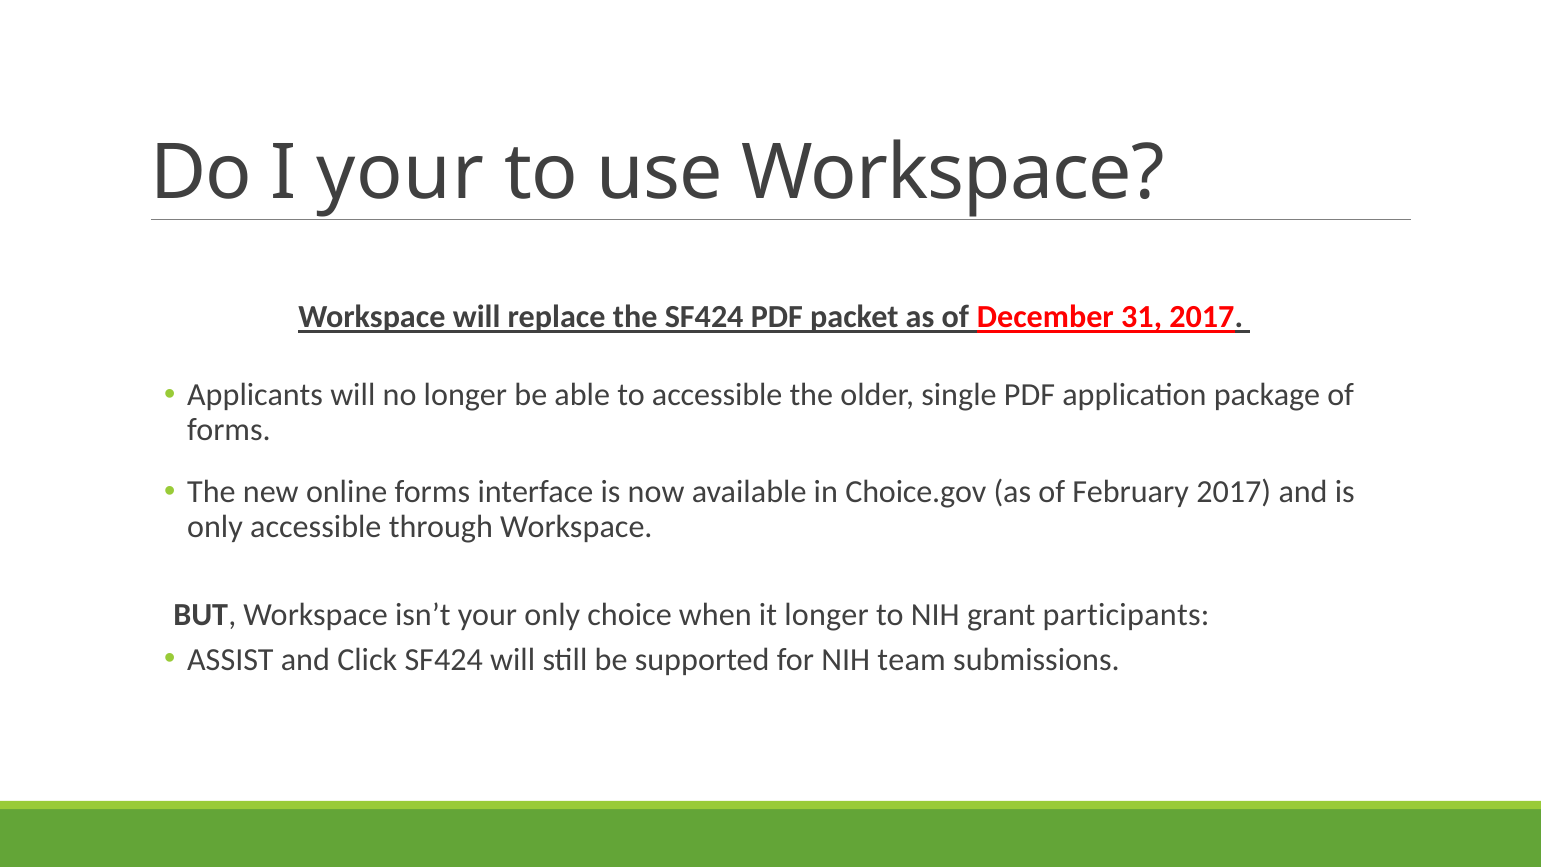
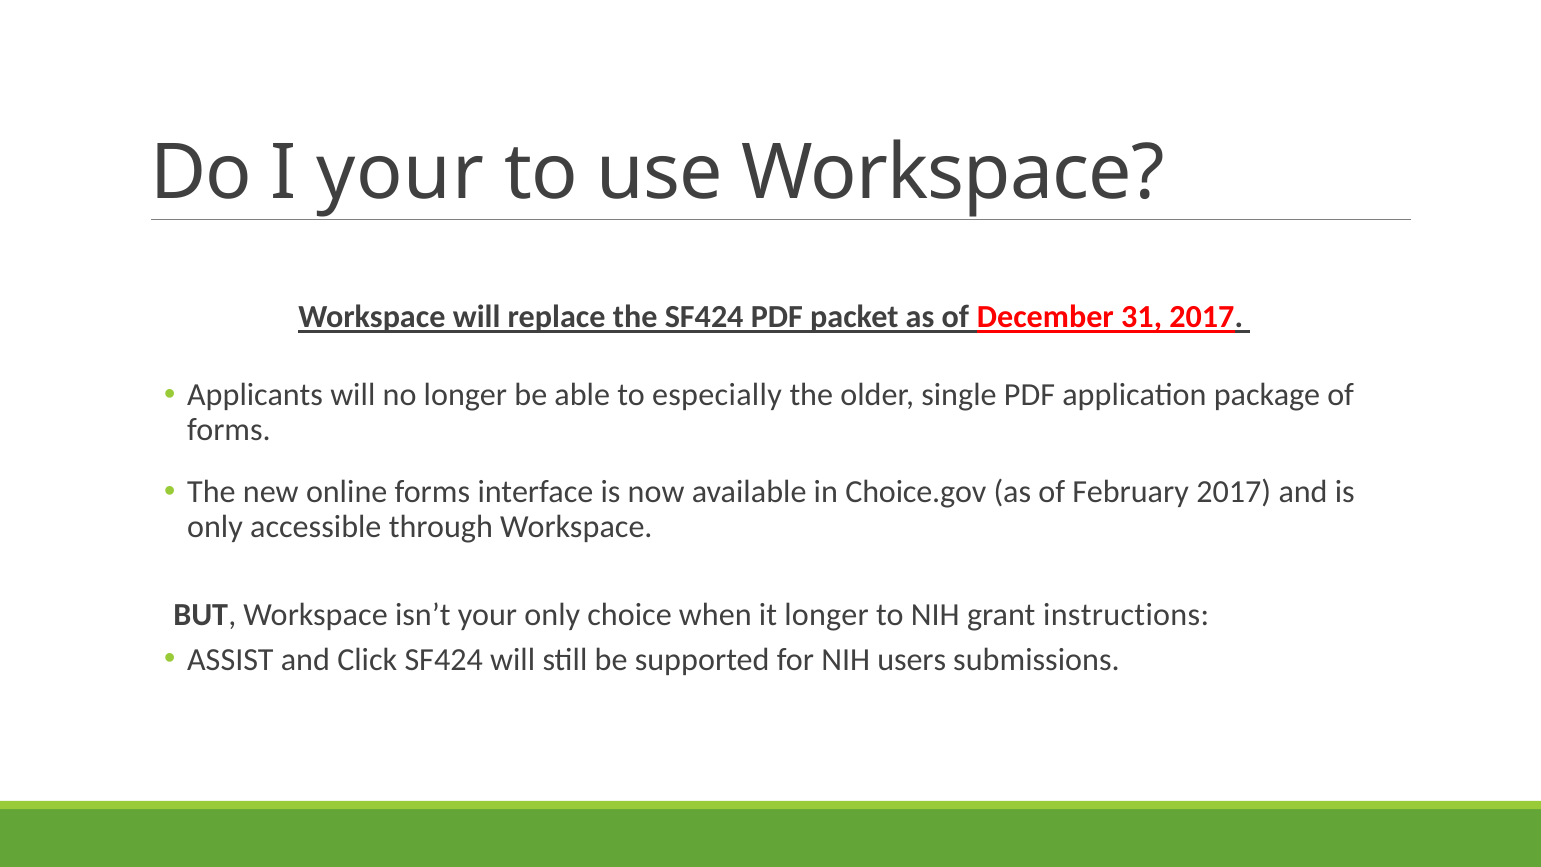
to accessible: accessible -> especially
participants: participants -> instructions
team: team -> users
